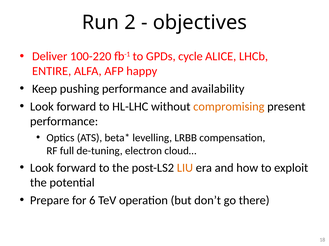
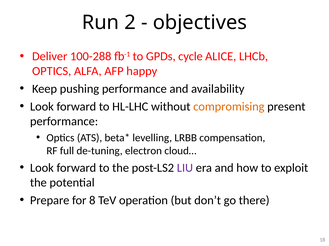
100-220: 100-220 -> 100-288
ENTIRE at (52, 71): ENTIRE -> OPTICS
LIU colour: orange -> purple
6: 6 -> 8
